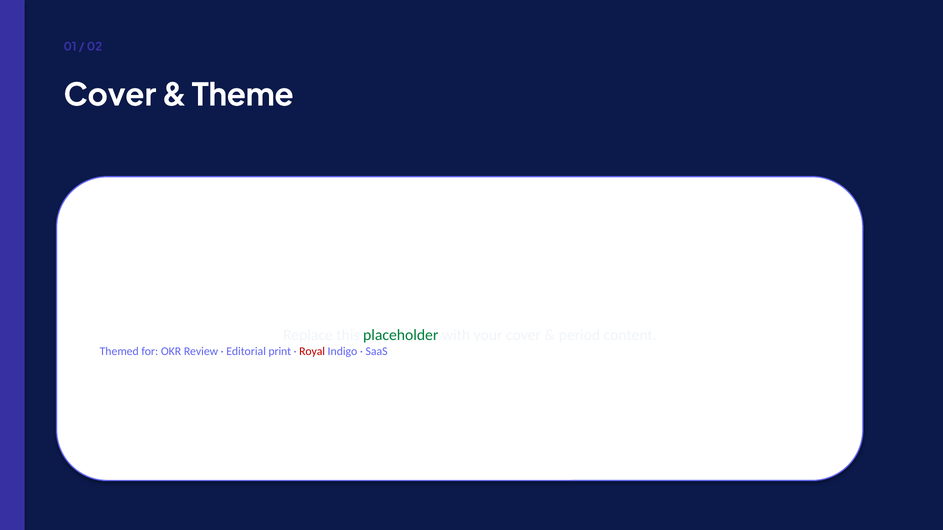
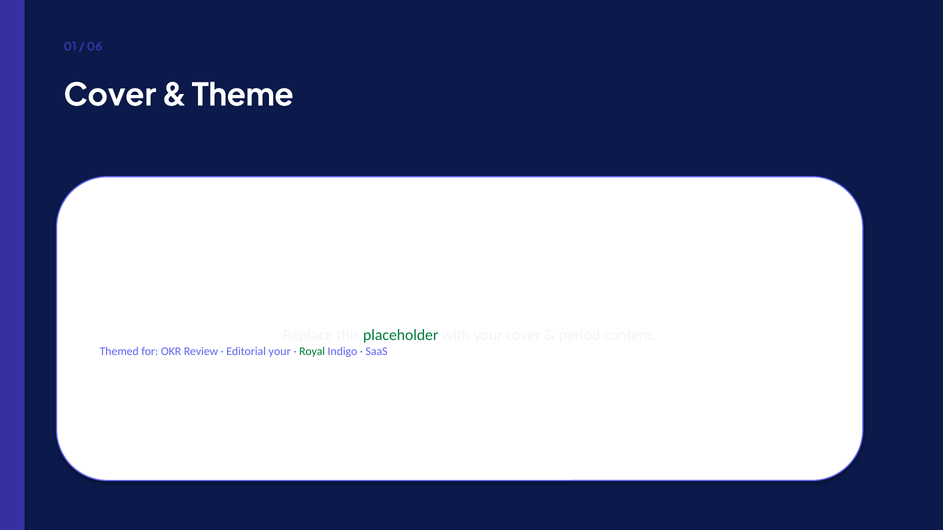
02: 02 -> 06
Editorial print: print -> your
Royal colour: red -> green
